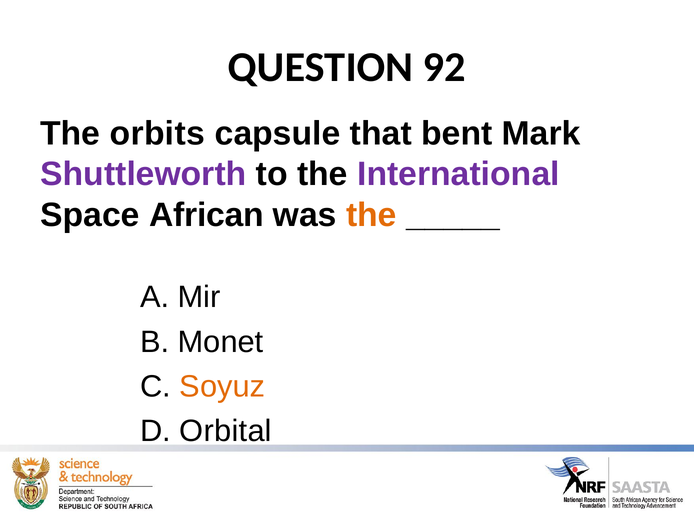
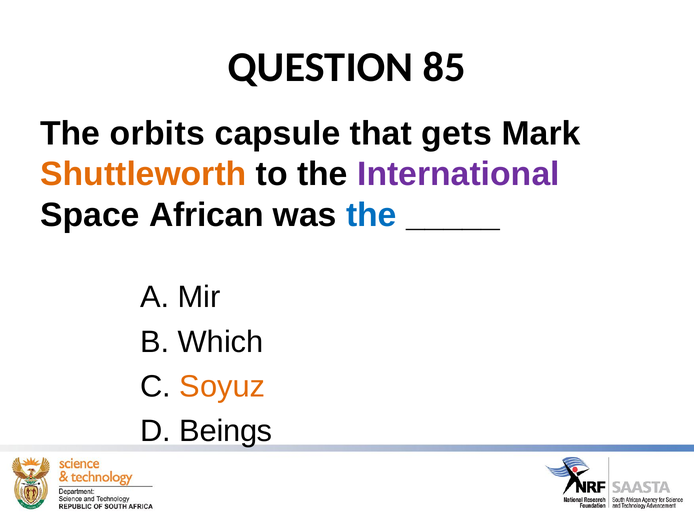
92: 92 -> 85
bent: bent -> gets
Shuttleworth colour: purple -> orange
the at (371, 215) colour: orange -> blue
Monet: Monet -> Which
Orbital: Orbital -> Beings
